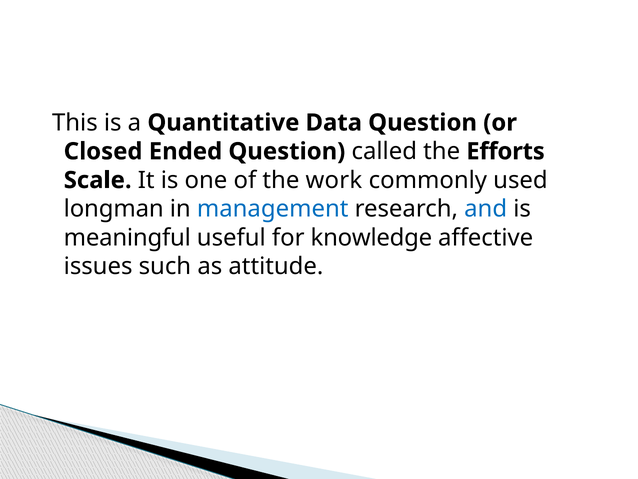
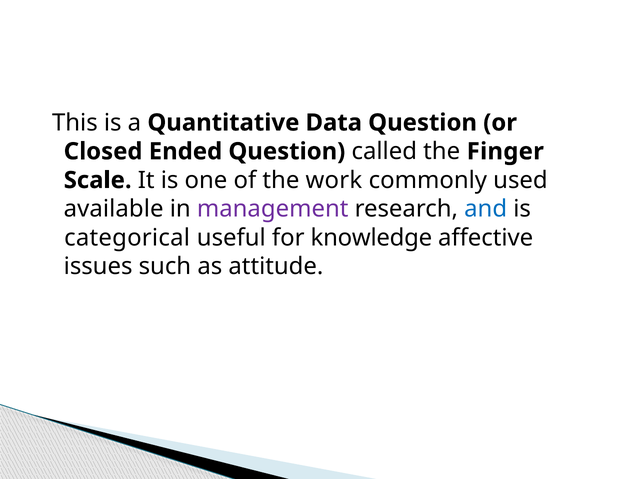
Efforts: Efforts -> Finger
longman: longman -> available
management colour: blue -> purple
meaningful: meaningful -> categorical
